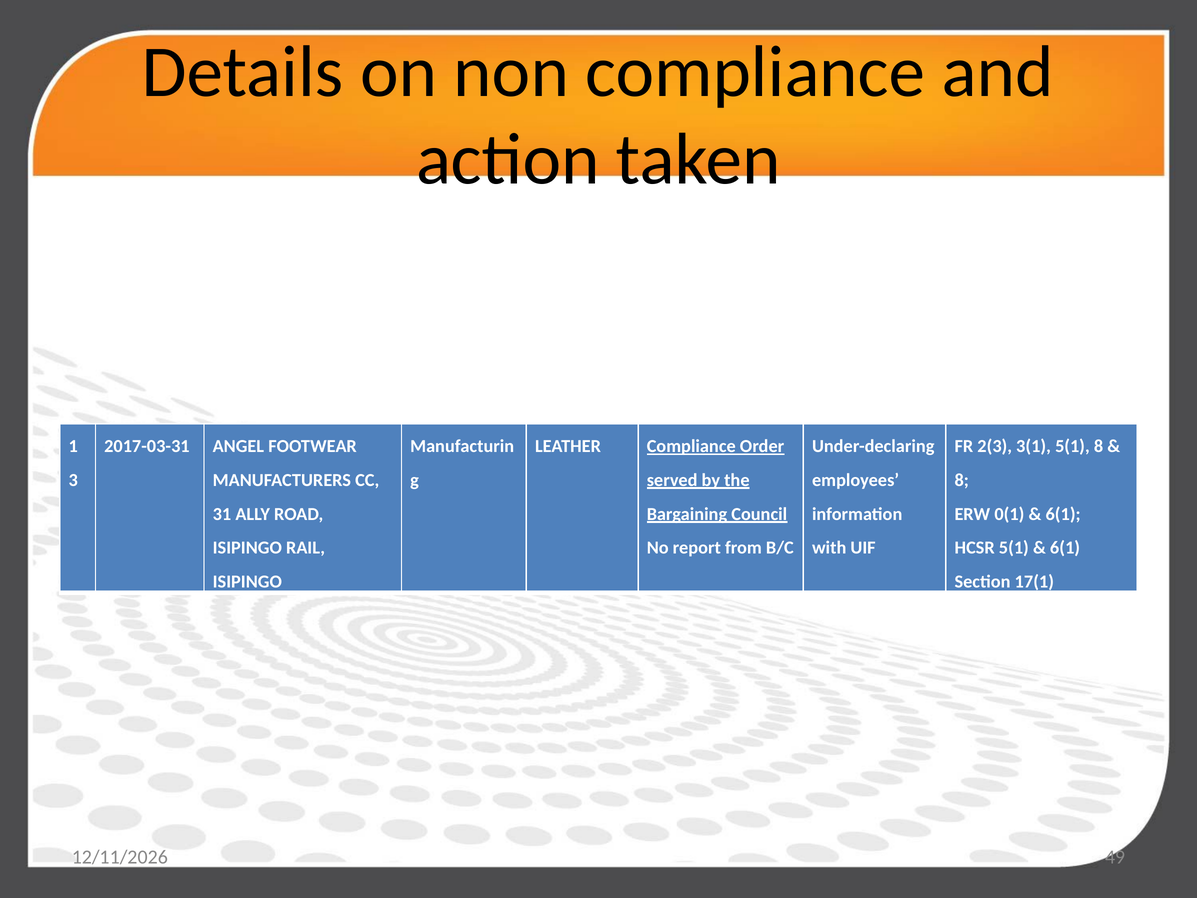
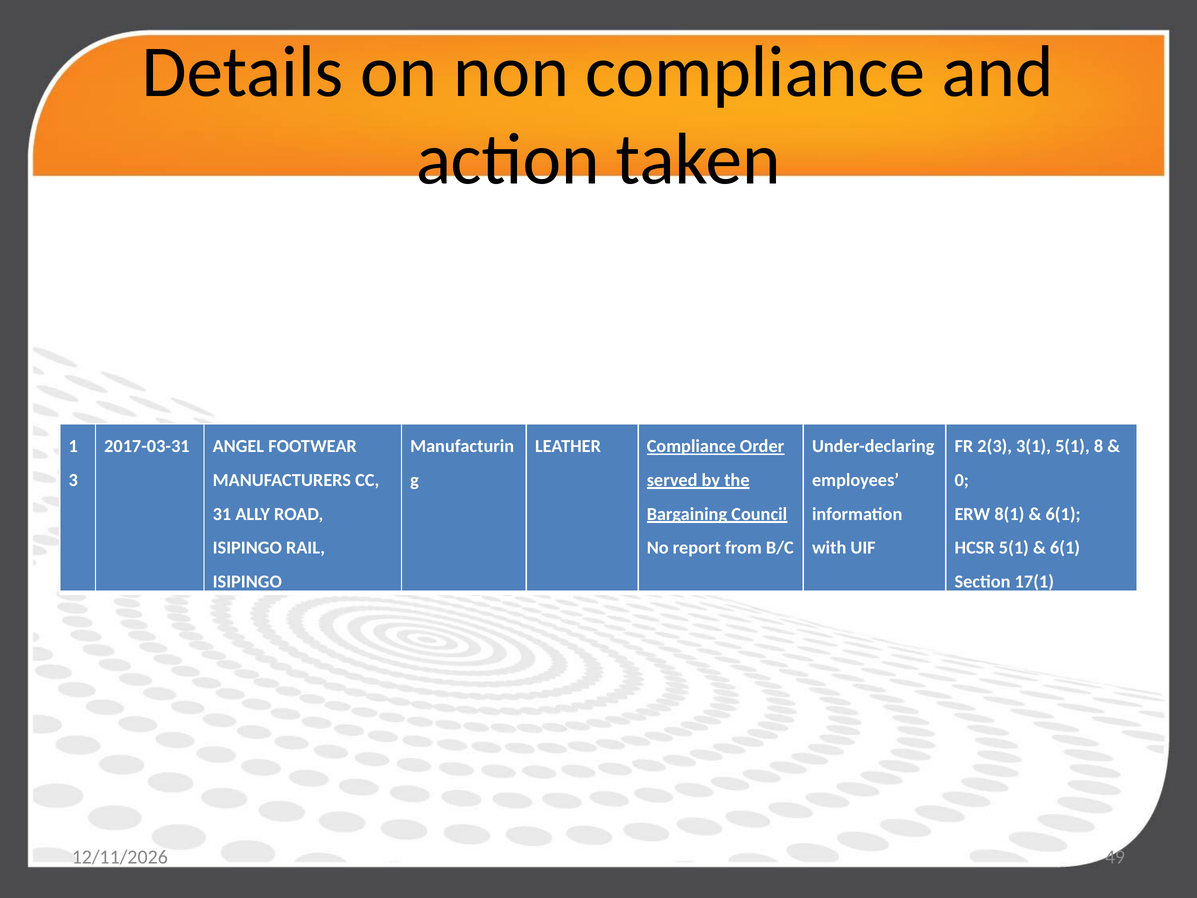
8 at (962, 480): 8 -> 0
0(1: 0(1 -> 8(1
